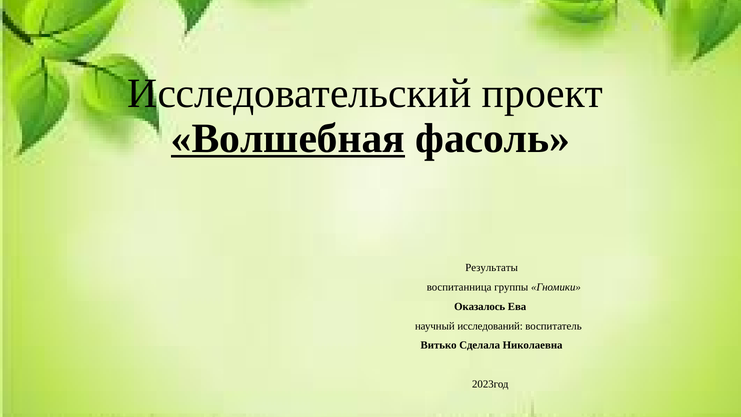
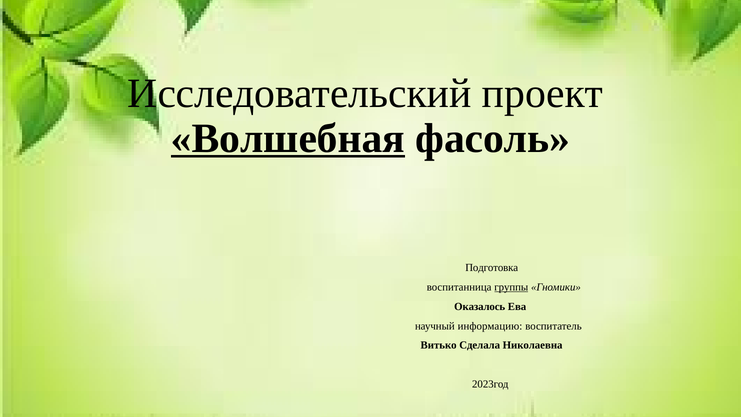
Результаты: Результаты -> Подготовка
группы underline: none -> present
исследований: исследований -> информацию
